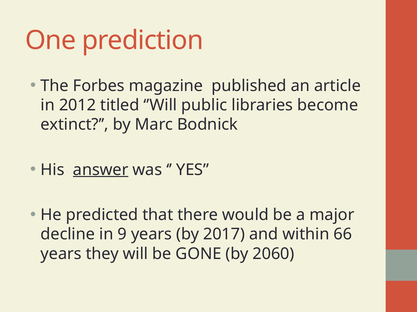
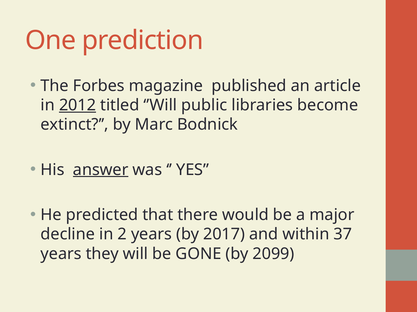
2012 underline: none -> present
9: 9 -> 2
66: 66 -> 37
2060: 2060 -> 2099
